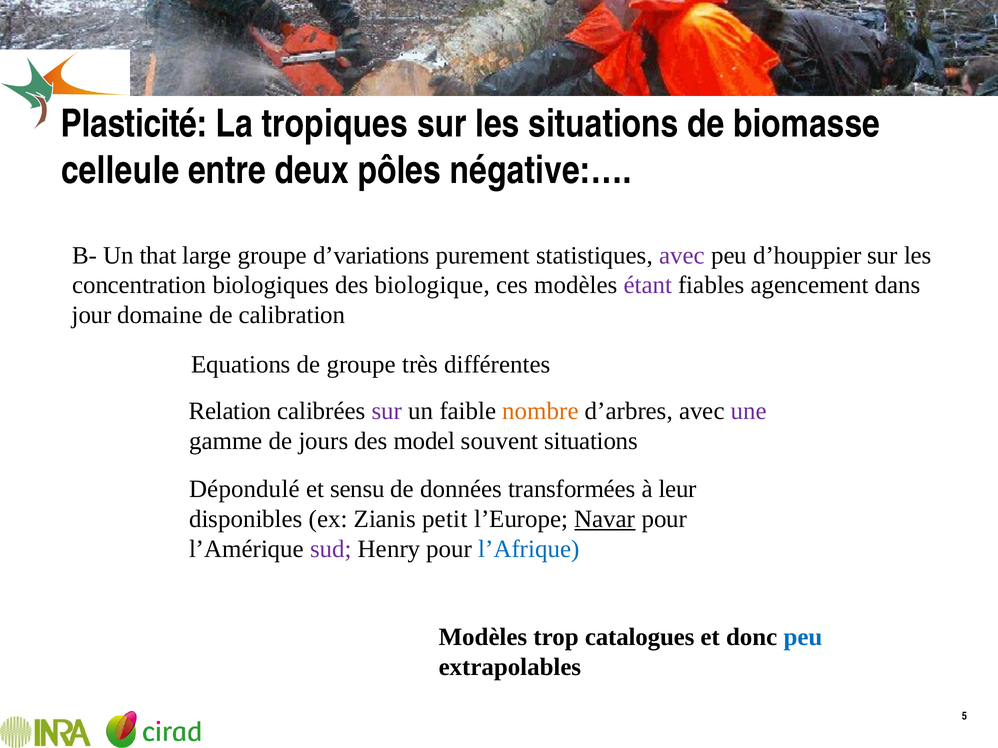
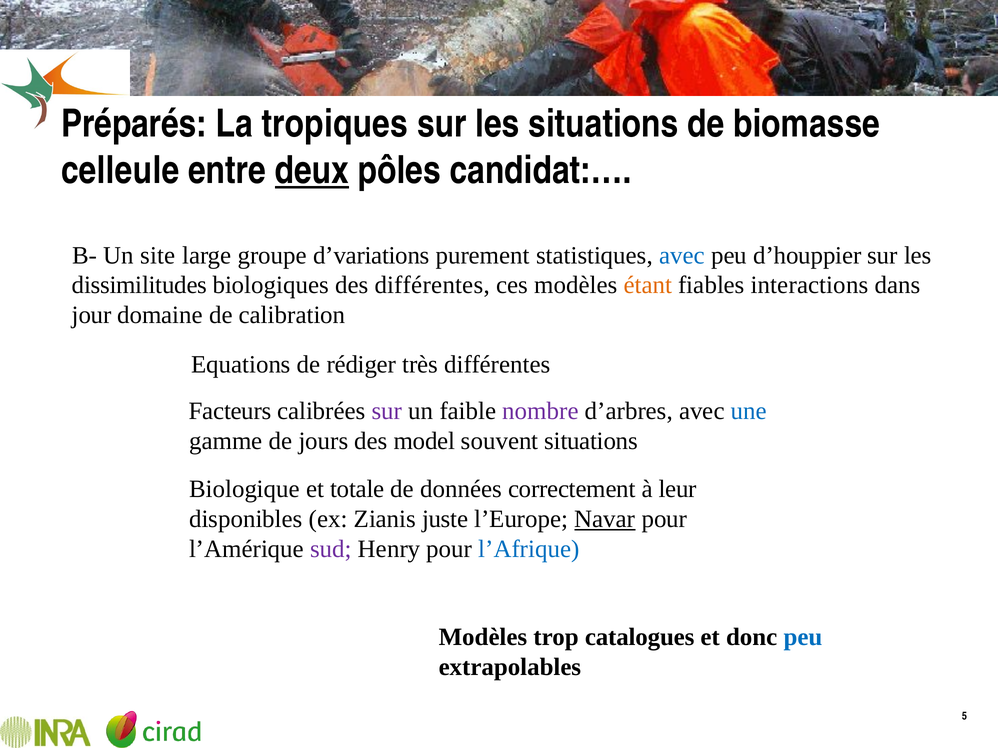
Plasticité: Plasticité -> Préparés
deux underline: none -> present
négative:…: négative:… -> candidat:…
that: that -> site
avec at (682, 255) colour: purple -> blue
concentration: concentration -> dissimilitudes
des biologique: biologique -> différentes
étant colour: purple -> orange
agencement: agencement -> interactions
de groupe: groupe -> rédiger
Relation: Relation -> Facteurs
nombre colour: orange -> purple
une colour: purple -> blue
Dépondulé: Dépondulé -> Biologique
sensu: sensu -> totale
transformées: transformées -> correctement
petit: petit -> juste
